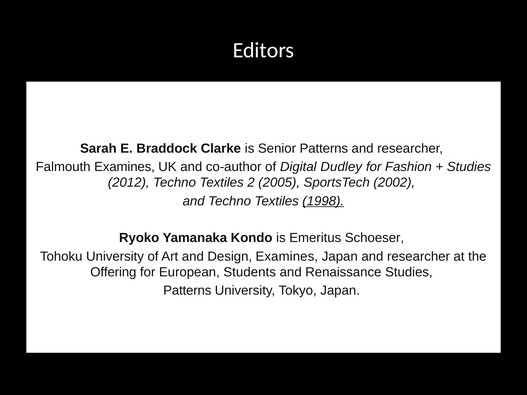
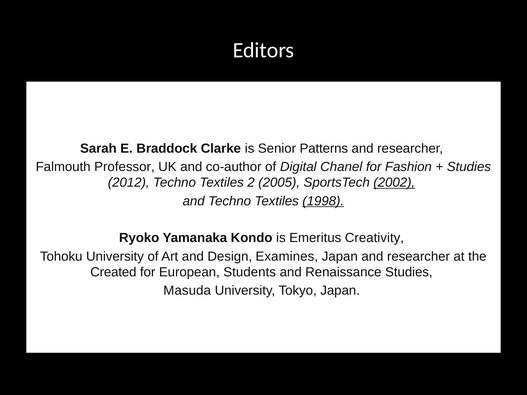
Falmouth Examines: Examines -> Professor
Dudley: Dudley -> Chanel
2002 underline: none -> present
Schoeser: Schoeser -> Creativity
Offering: Offering -> Created
Patterns at (187, 291): Patterns -> Masuda
